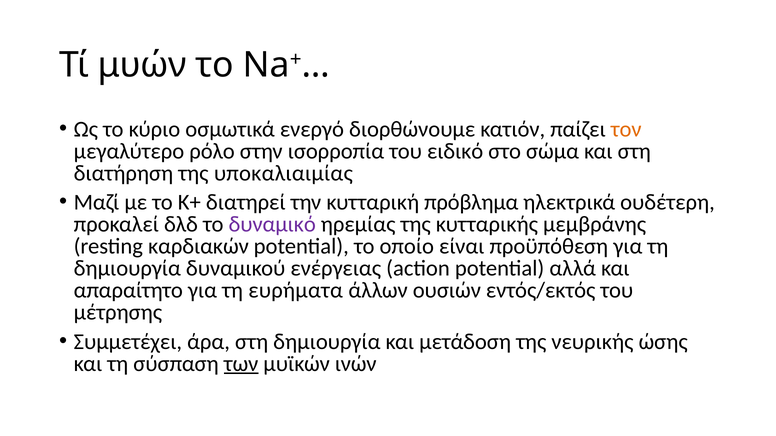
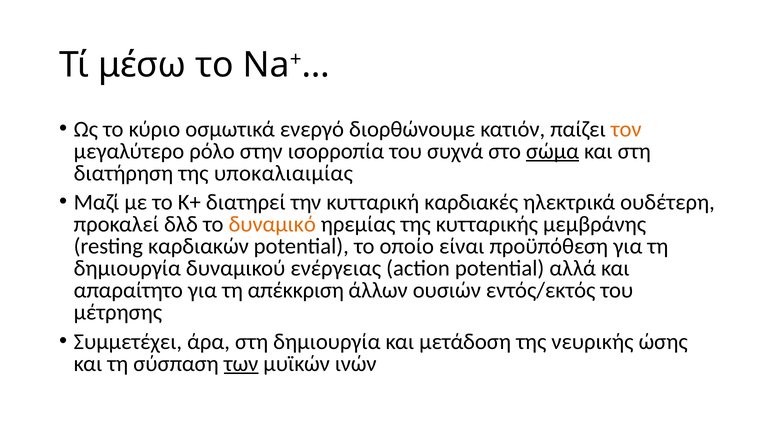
μυών: μυών -> μέσω
ειδικό: ειδικό -> συχνά
σώμα underline: none -> present
πρόβλημα: πρόβλημα -> καρδιακές
δυναμικό colour: purple -> orange
ευρήματα: ευρήματα -> απέκκριση
